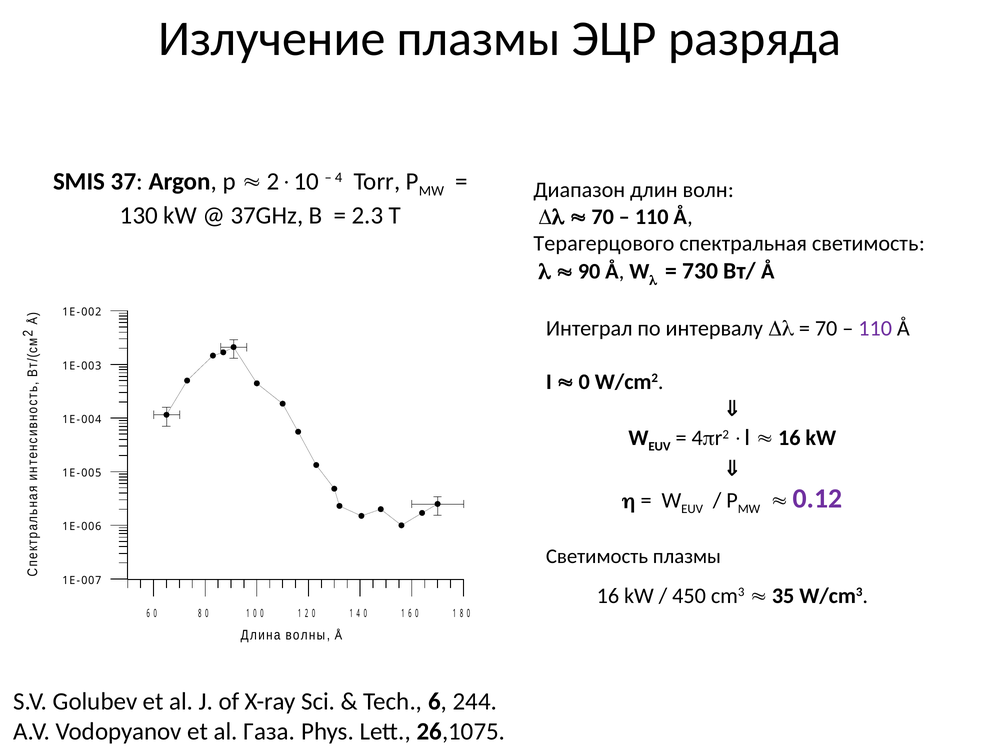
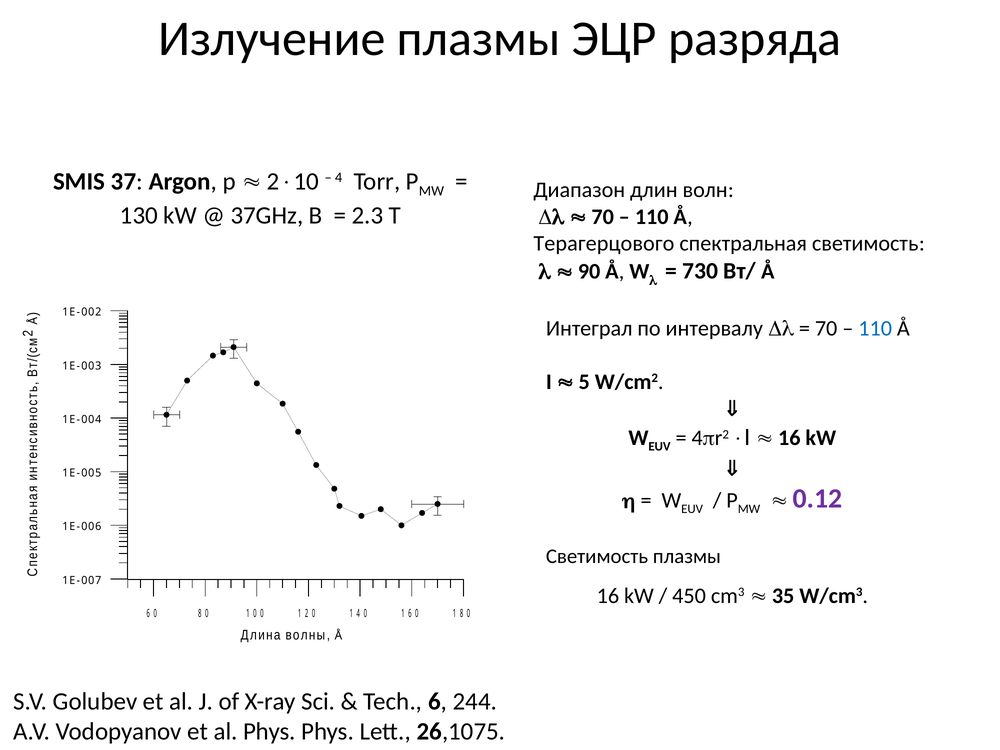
110 at (875, 328) colour: purple -> blue
0 at (584, 382): 0 -> 5
al Газа: Газа -> Phys
